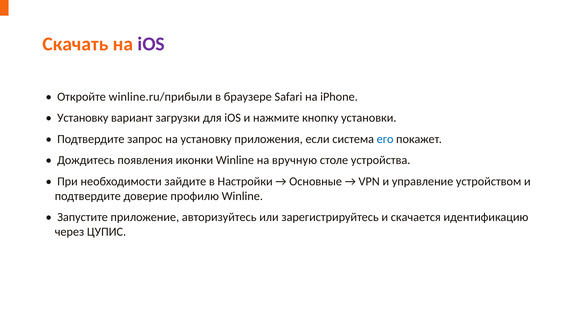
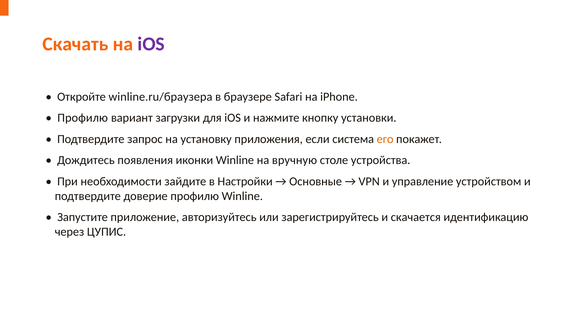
winline.ru/прибыли: winline.ru/прибыли -> winline.ru/браузера
Установку at (83, 118): Установку -> Профилю
его colour: blue -> orange
